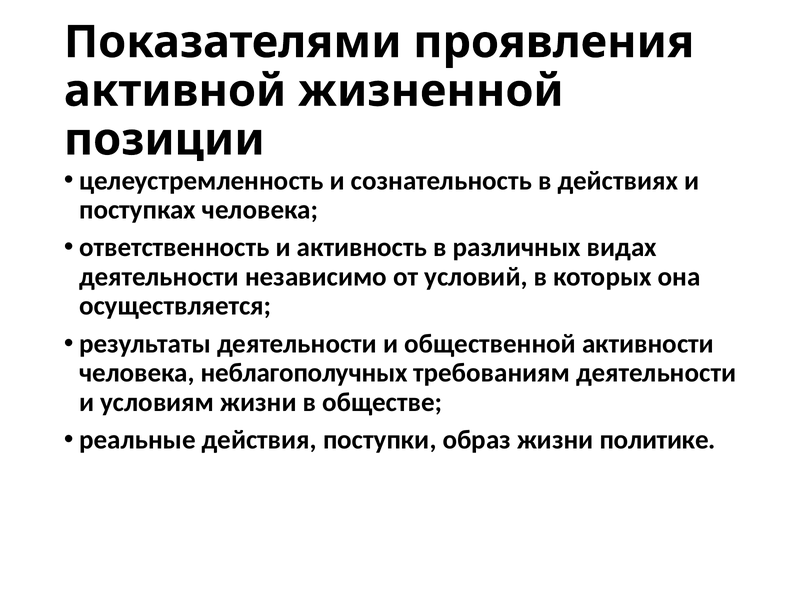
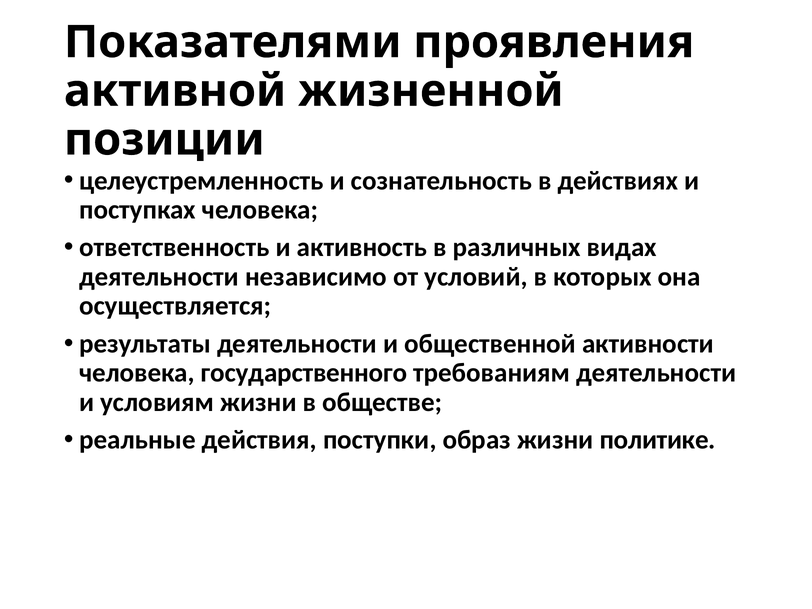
неблагополучных: неблагополучных -> государственного
